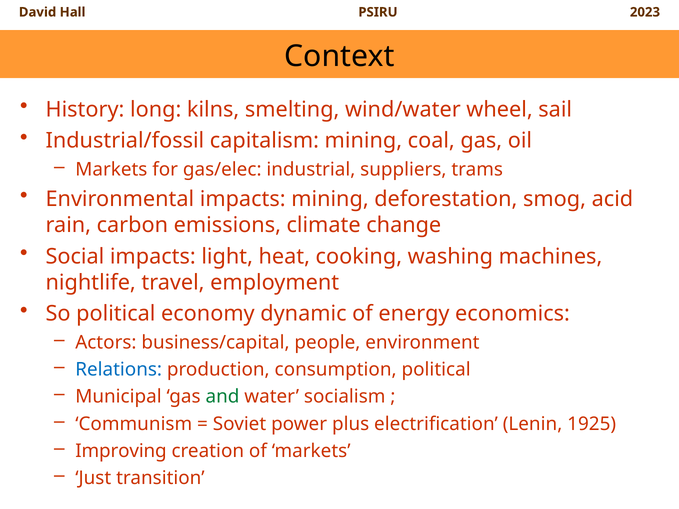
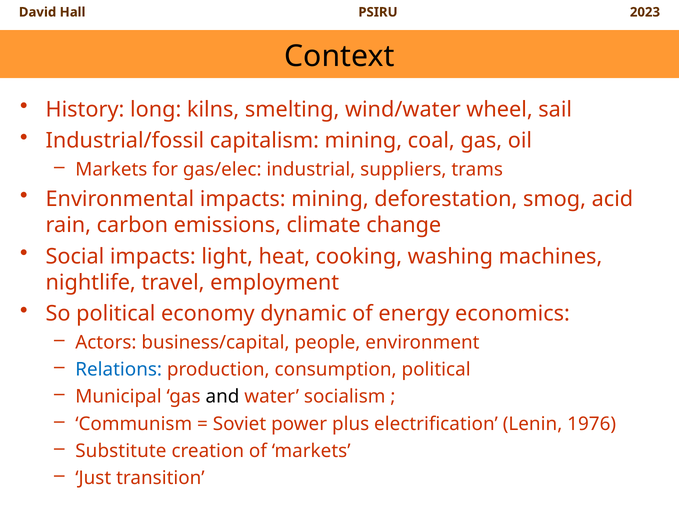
and colour: green -> black
1925: 1925 -> 1976
Improving: Improving -> Substitute
